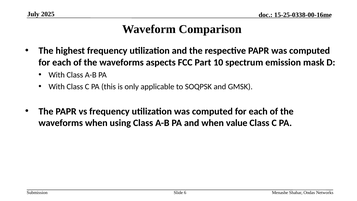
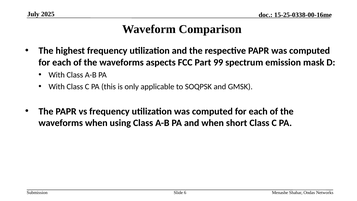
10: 10 -> 99
value: value -> short
